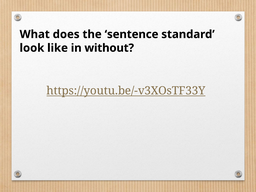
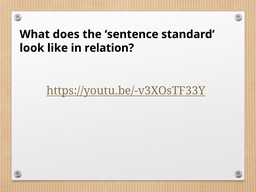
without: without -> relation
